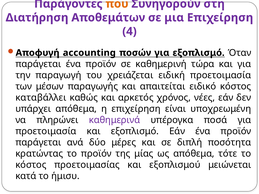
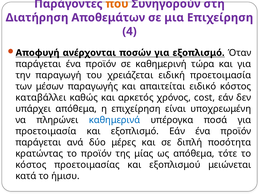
accounting: accounting -> ανέρχονται
νέες: νέες -> cost
καθημερινά colour: purple -> blue
